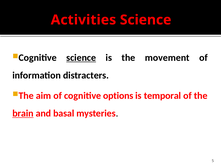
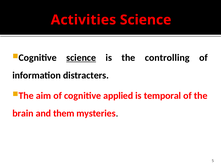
movement: movement -> controlling
options: options -> applied
brain underline: present -> none
basal: basal -> them
